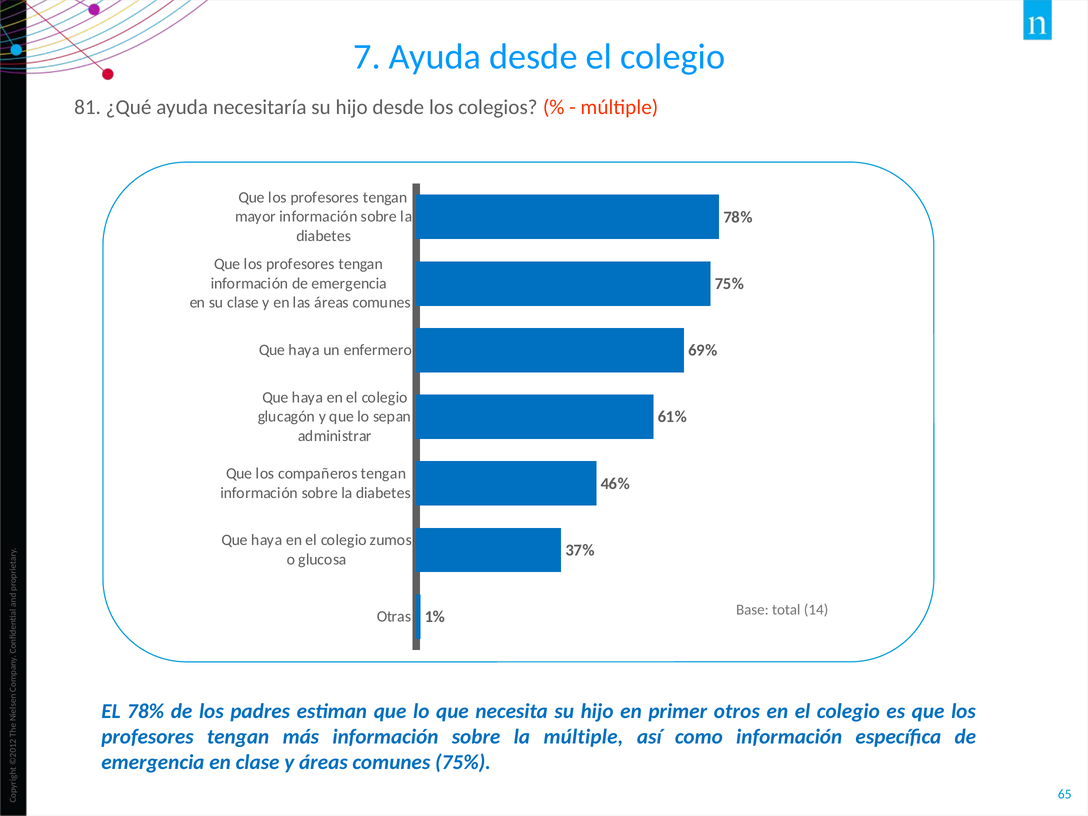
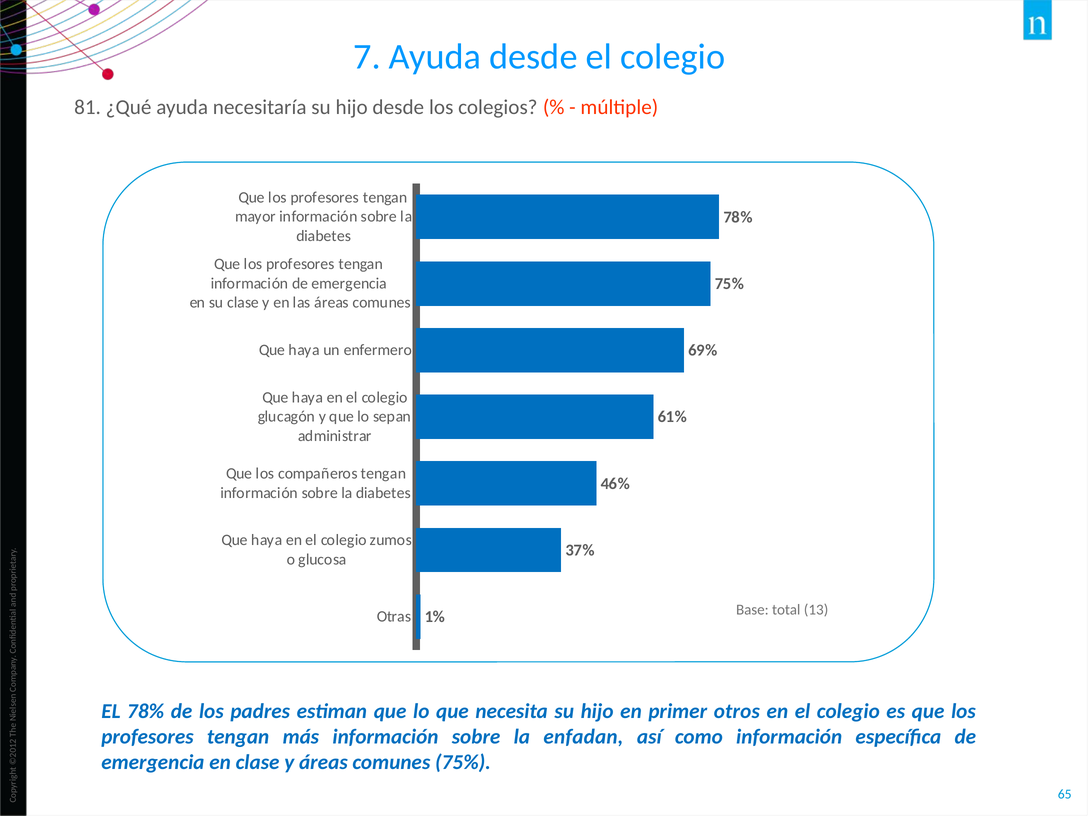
14: 14 -> 13
la múltiple: múltiple -> enfadan
